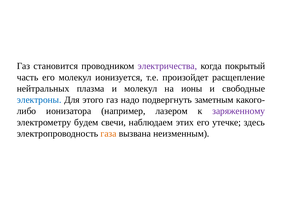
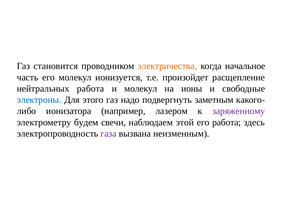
электричества colour: purple -> orange
покрытый: покрытый -> начальное
нейтральных плазма: плазма -> работа
этих: этих -> этой
его утечке: утечке -> работа
газа colour: orange -> purple
